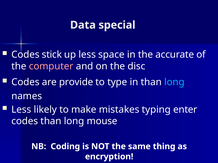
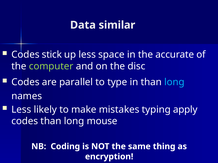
special: special -> similar
computer colour: pink -> light green
provide: provide -> parallel
enter: enter -> apply
